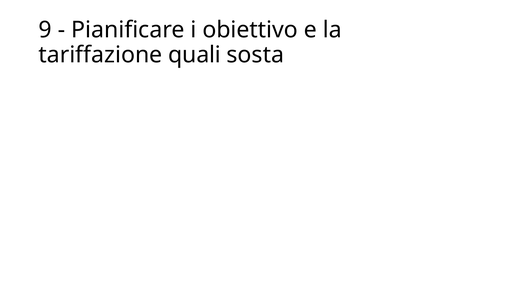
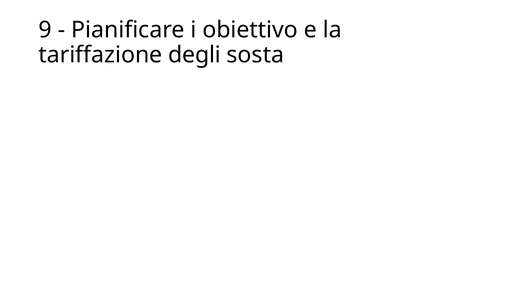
quali: quali -> degli
